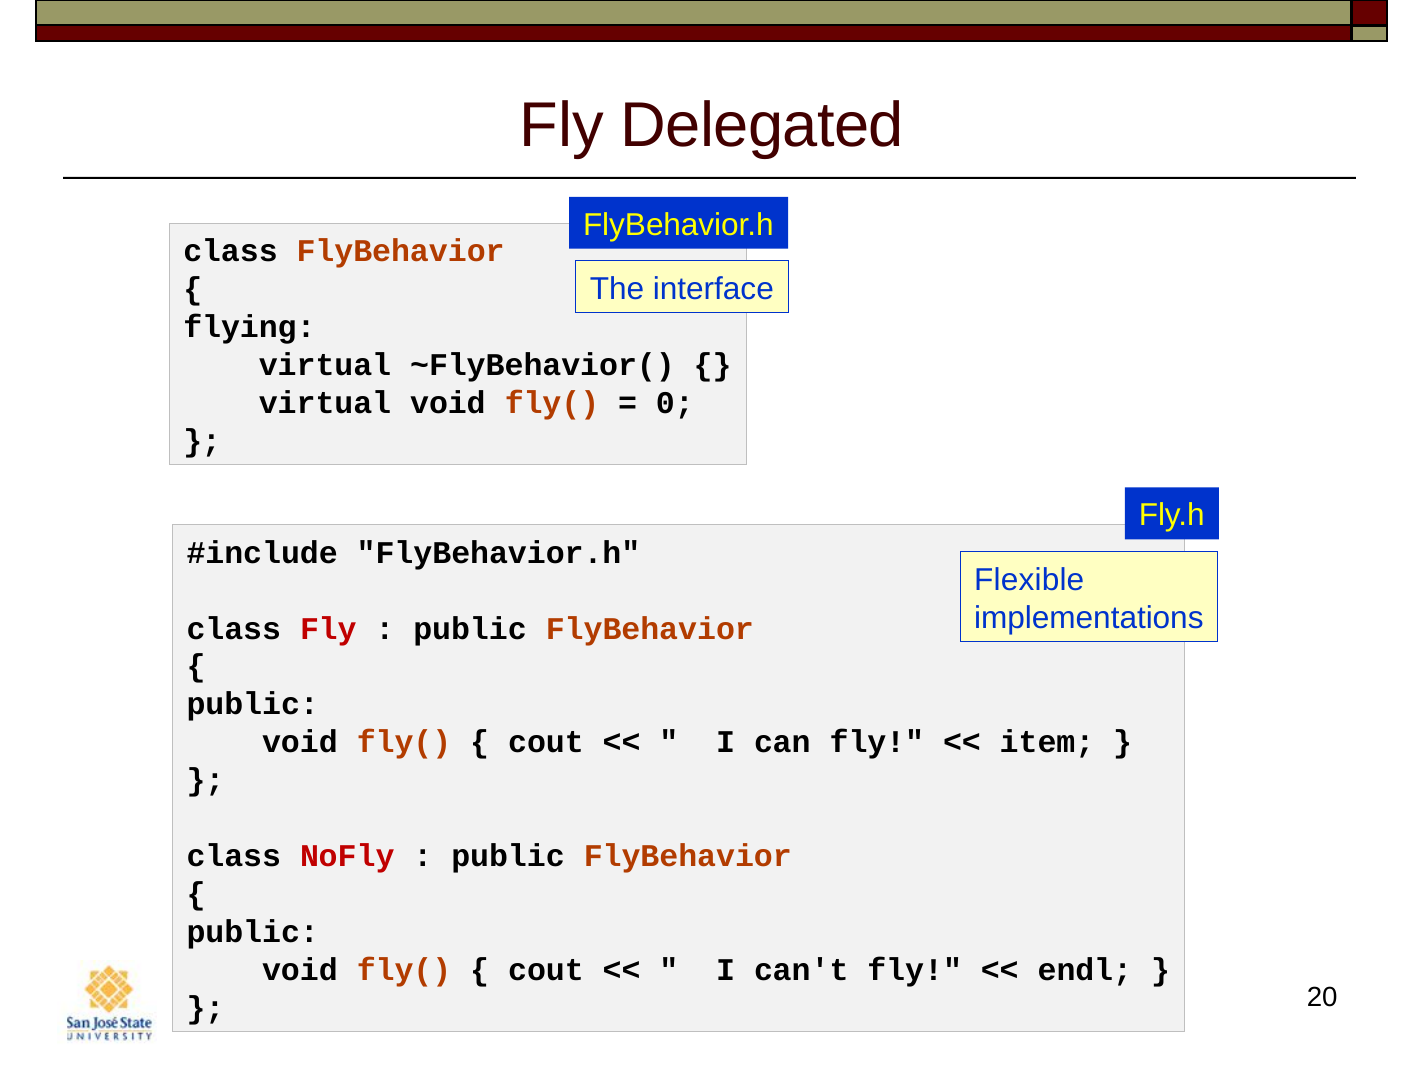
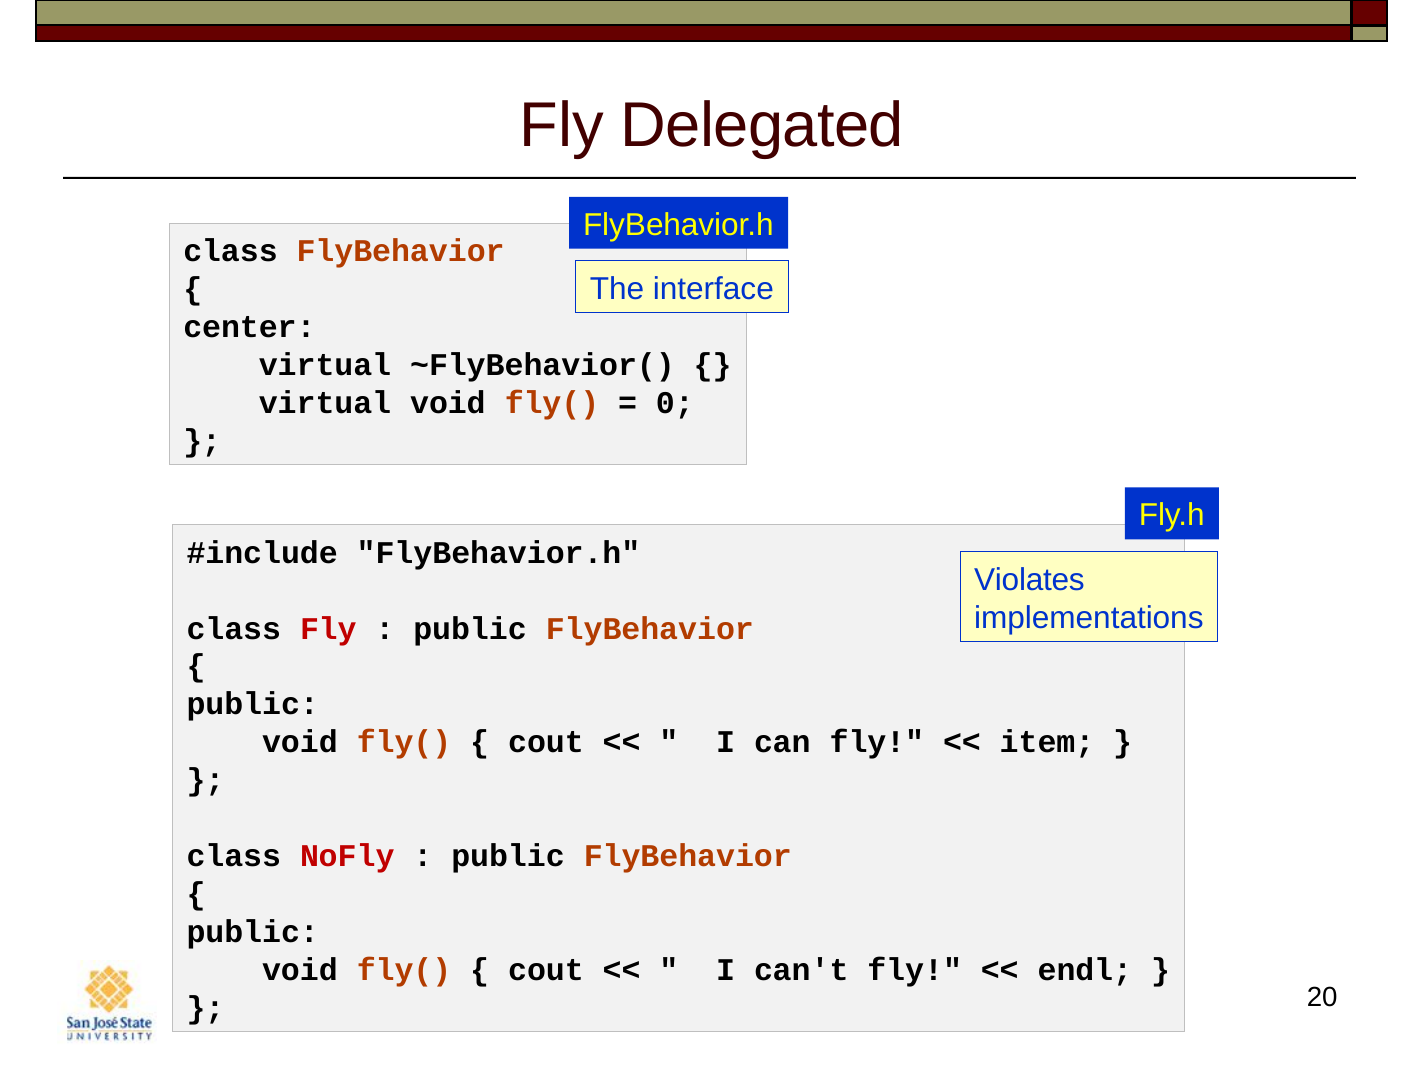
flying: flying -> center
Flexible: Flexible -> Violates
